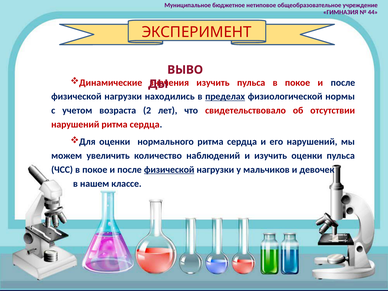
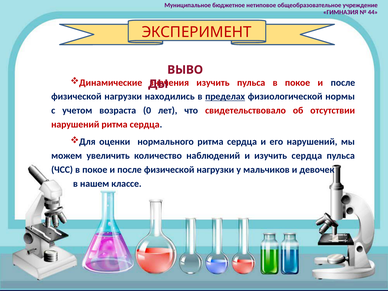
2: 2 -> 0
изучить оценки: оценки -> сердца
физической at (169, 170) underline: present -> none
